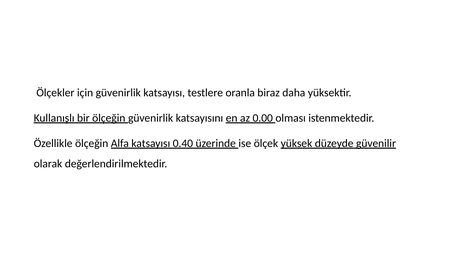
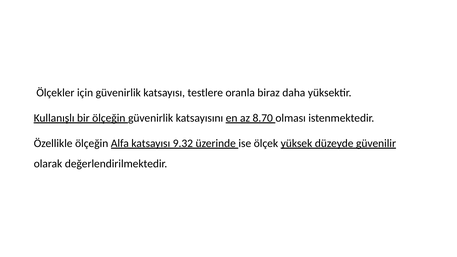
0.00: 0.00 -> 8.70
0.40: 0.40 -> 9.32
